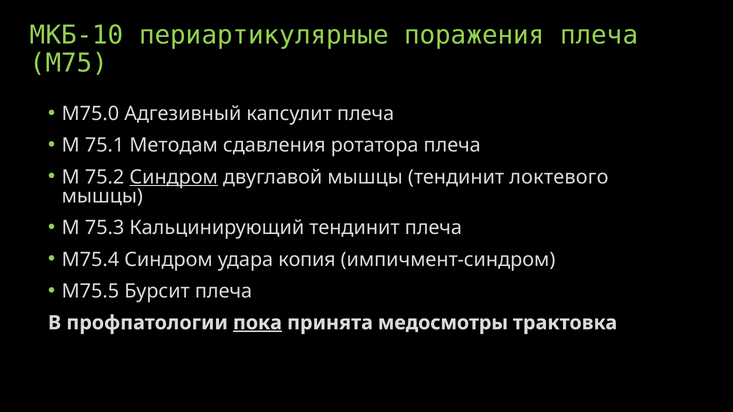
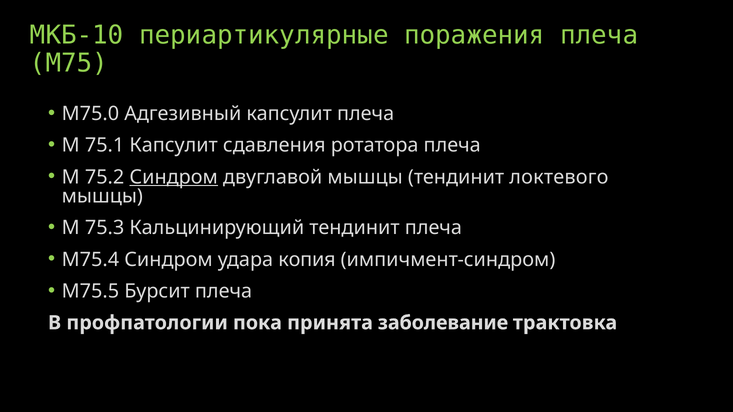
75.1 Методам: Методам -> Капсулит
пока underline: present -> none
медосмотры: медосмотры -> заболевание
